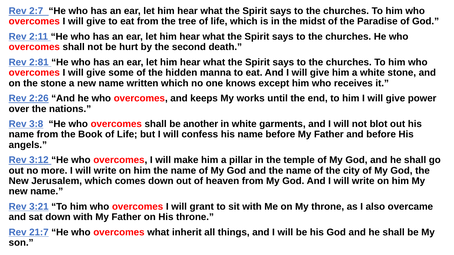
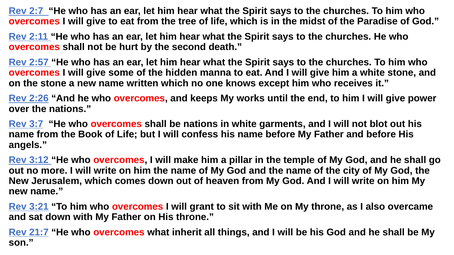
2:81: 2:81 -> 2:57
3:8: 3:8 -> 3:7
be another: another -> nations
